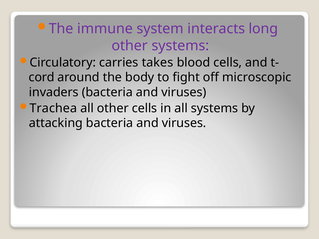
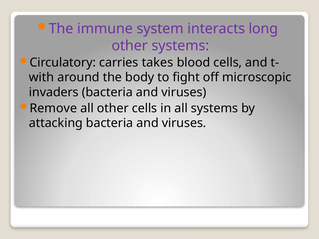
cord: cord -> with
Trachea: Trachea -> Remove
